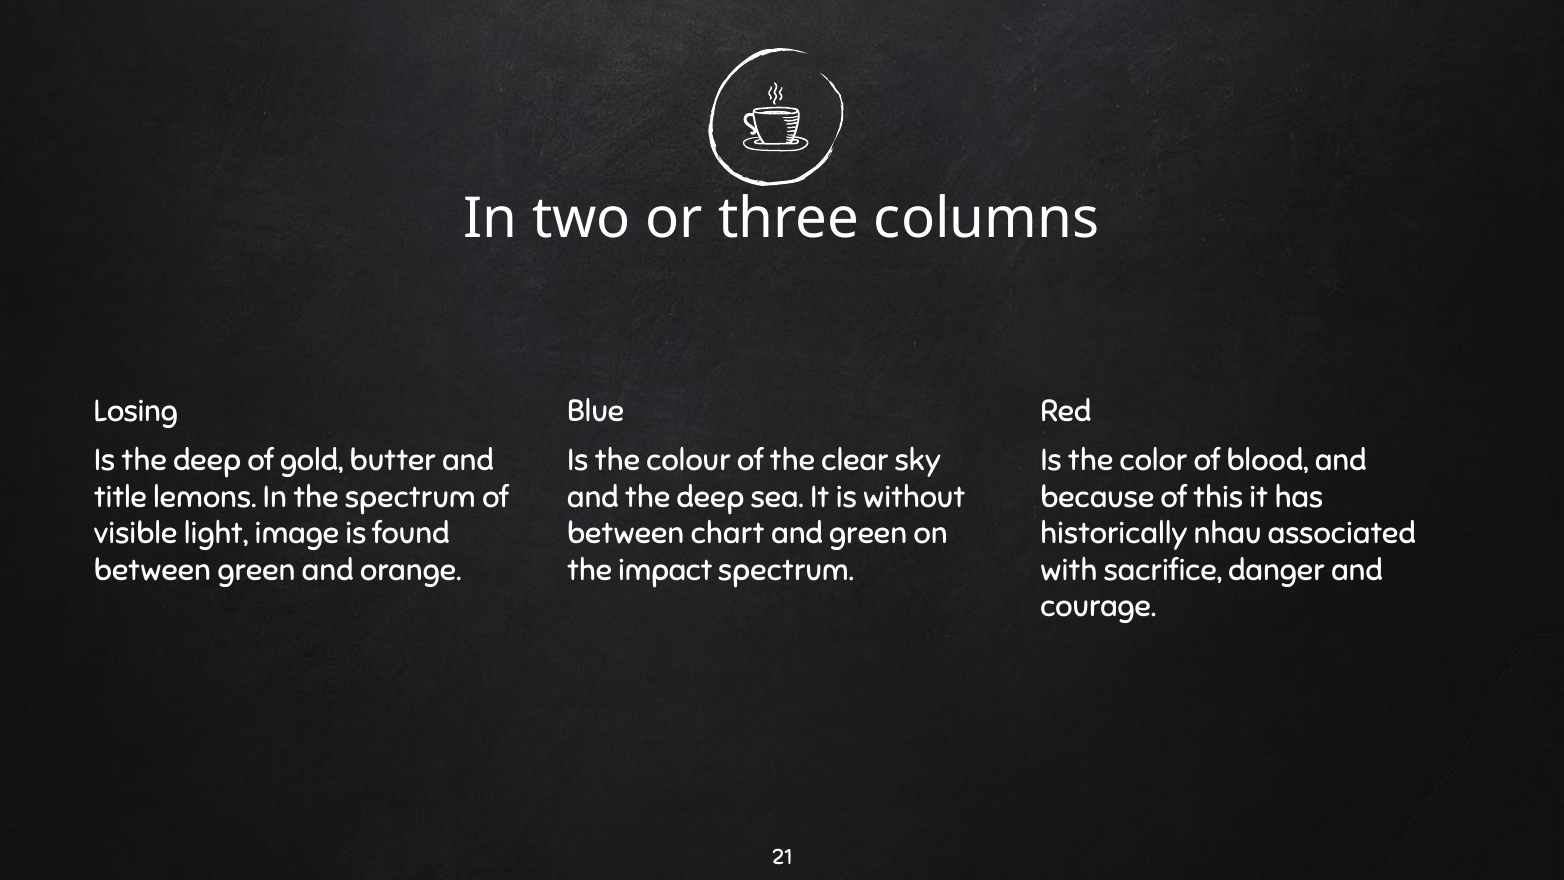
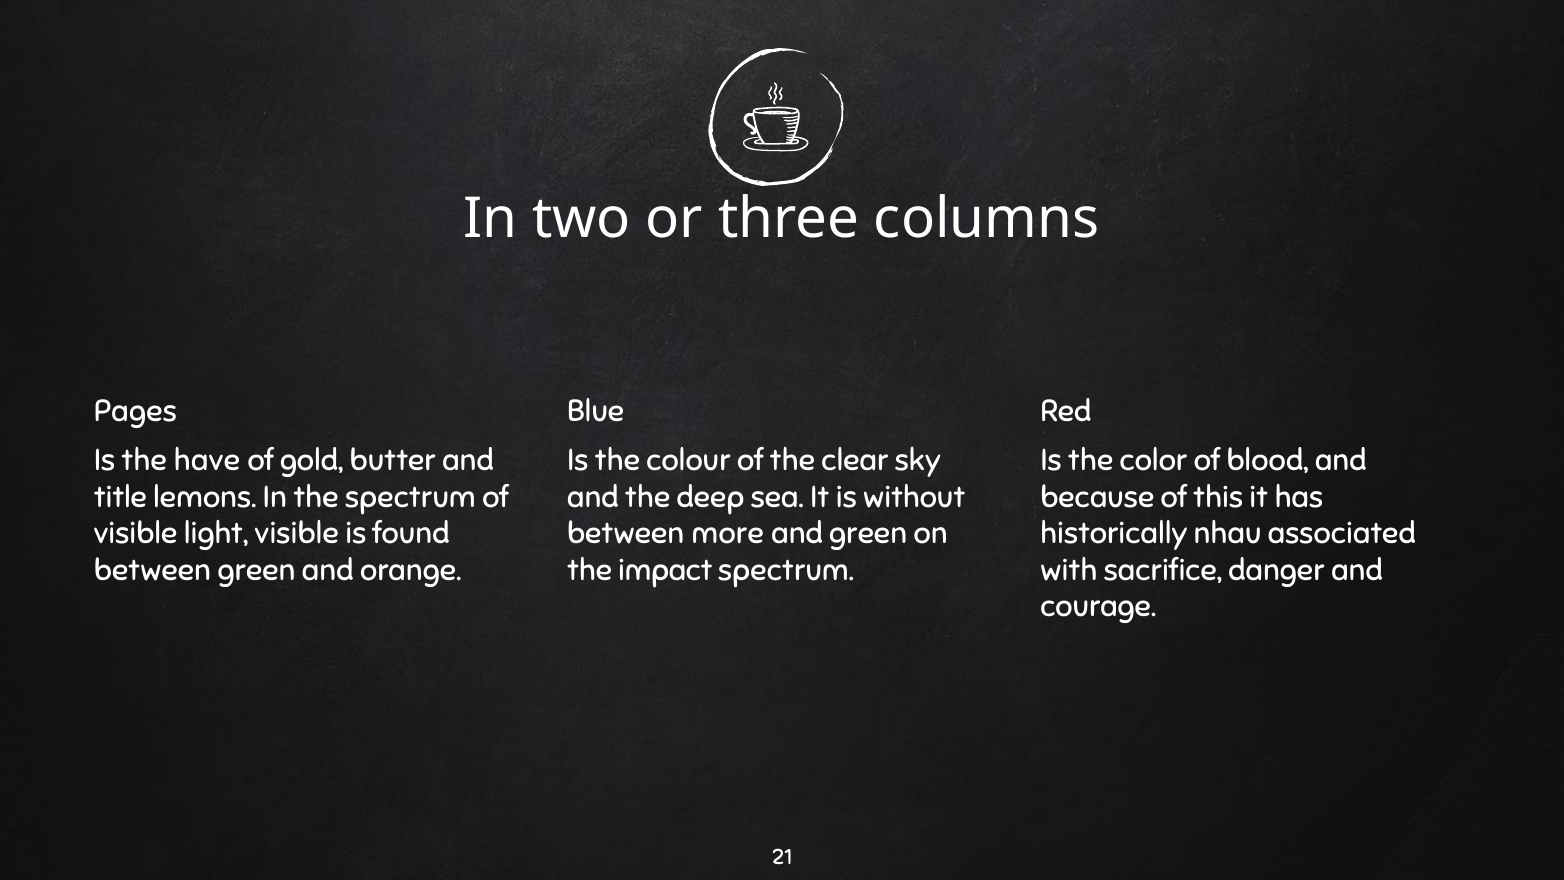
Losing: Losing -> Pages
Is the deep: deep -> have
light image: image -> visible
chart: chart -> more
